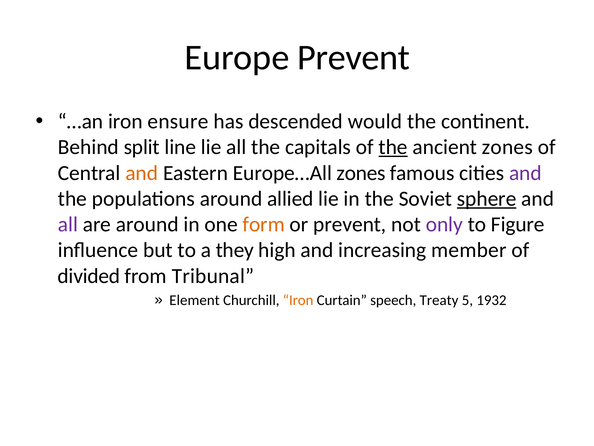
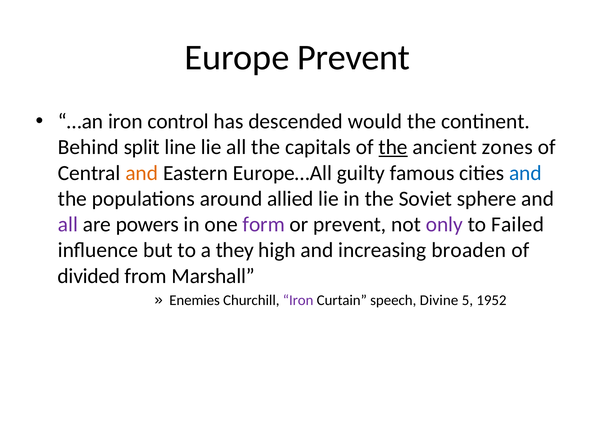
ensure: ensure -> control
Europe…All zones: zones -> guilty
and at (525, 173) colour: purple -> blue
sphere underline: present -> none
are around: around -> powers
form colour: orange -> purple
Figure: Figure -> Failed
member: member -> broaden
Tribunal: Tribunal -> Marshall
Element: Element -> Enemies
Iron at (298, 300) colour: orange -> purple
Treaty: Treaty -> Divine
1932: 1932 -> 1952
